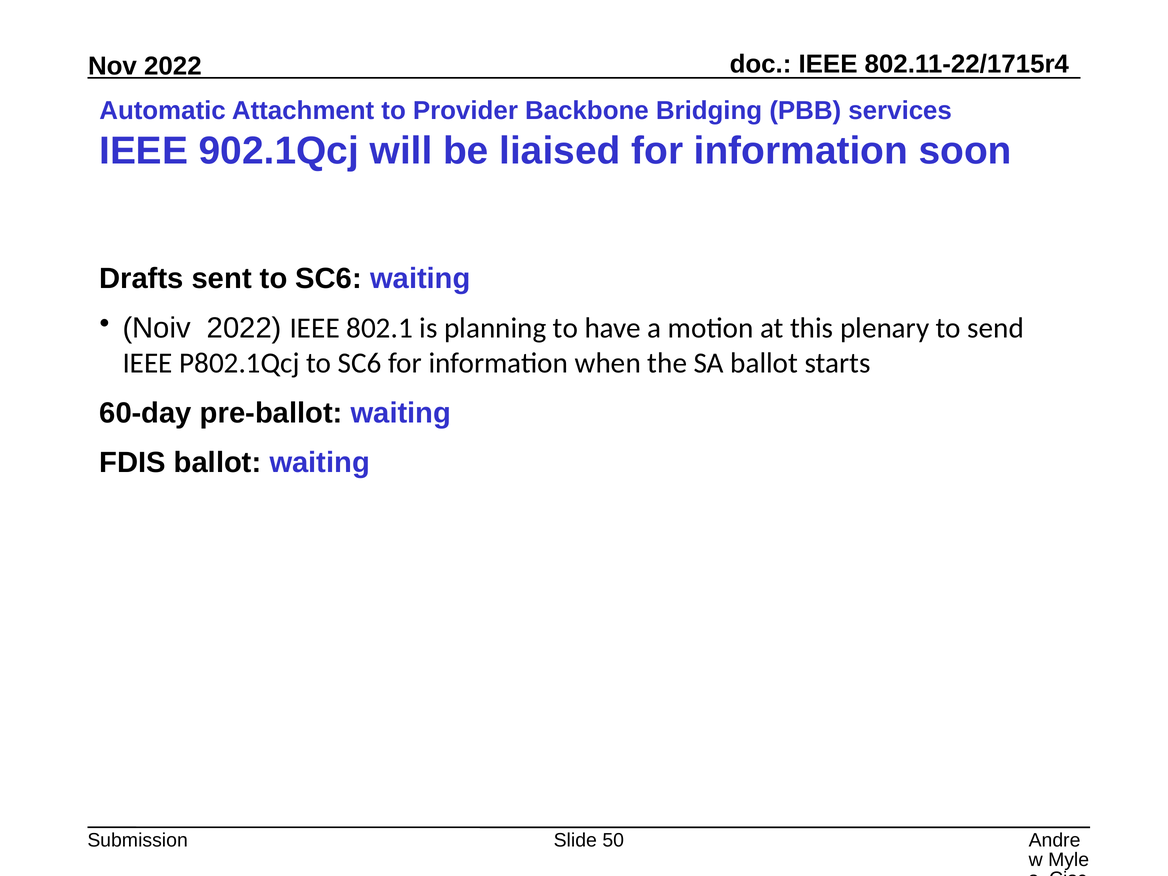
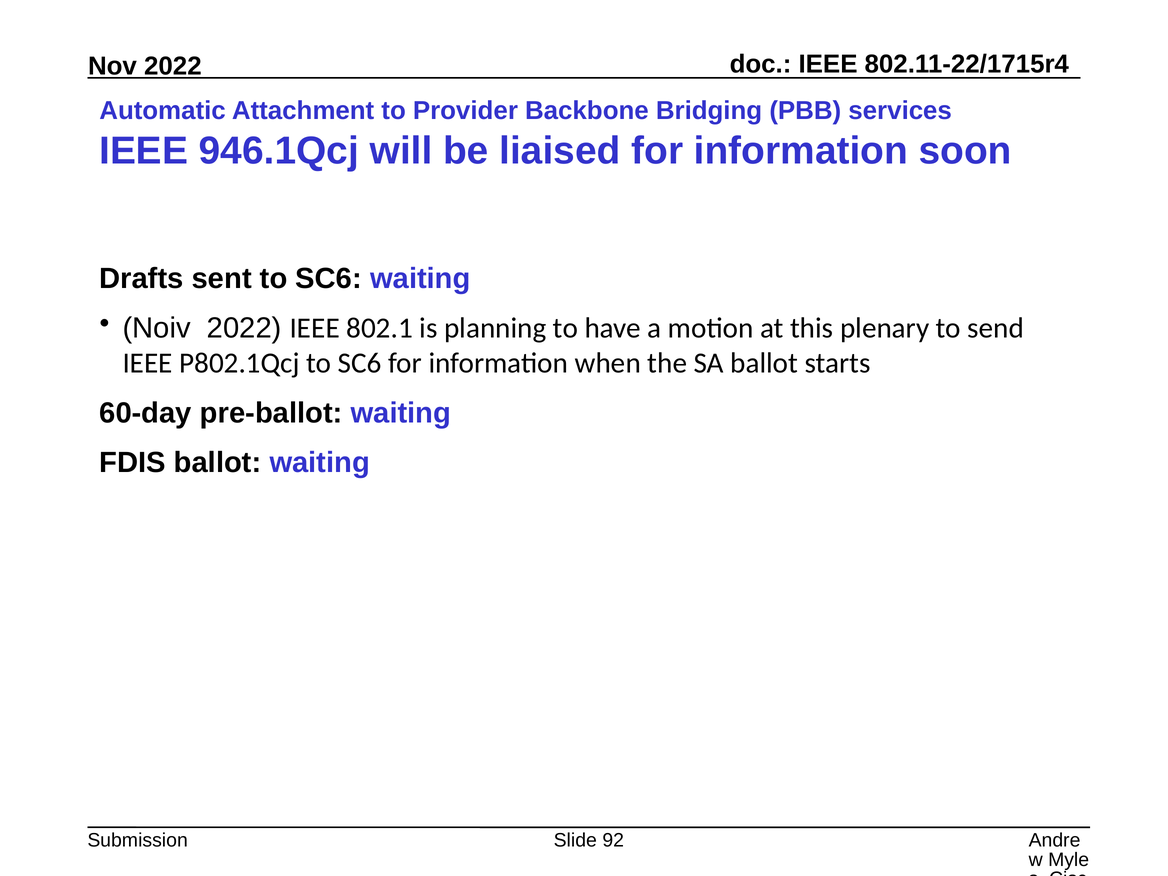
902.1Qcj: 902.1Qcj -> 946.1Qcj
50: 50 -> 92
